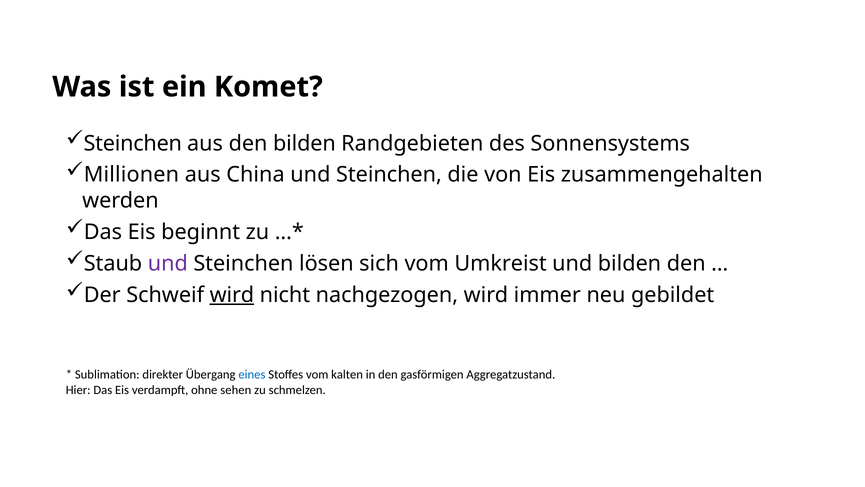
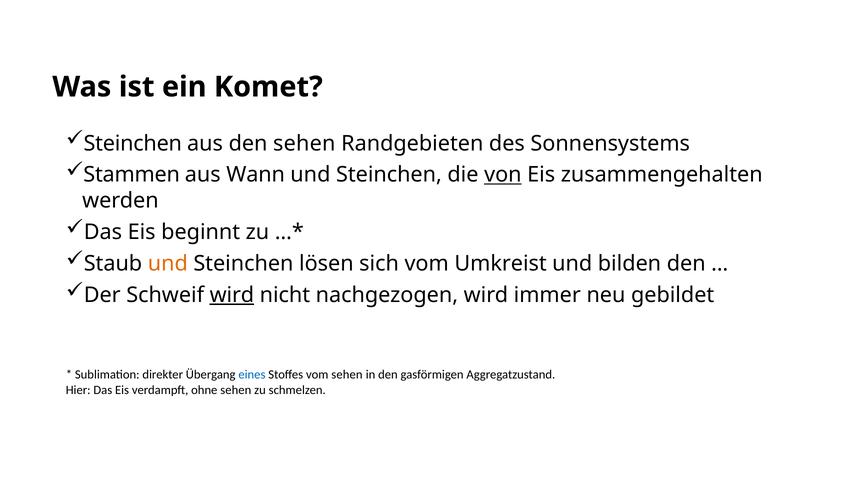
den bilden: bilden -> sehen
Millionen: Millionen -> Stammen
China: China -> Wann
von underline: none -> present
und at (168, 263) colour: purple -> orange
vom kalten: kalten -> sehen
